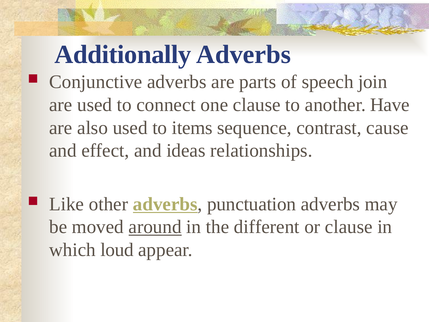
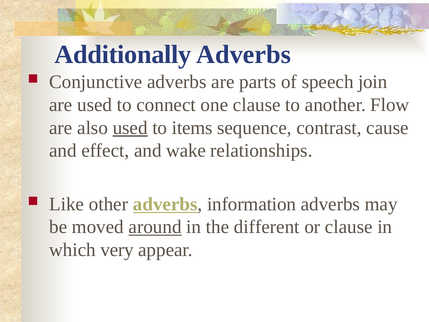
Have: Have -> Flow
used at (130, 128) underline: none -> present
ideas: ideas -> wake
punctuation: punctuation -> information
loud: loud -> very
